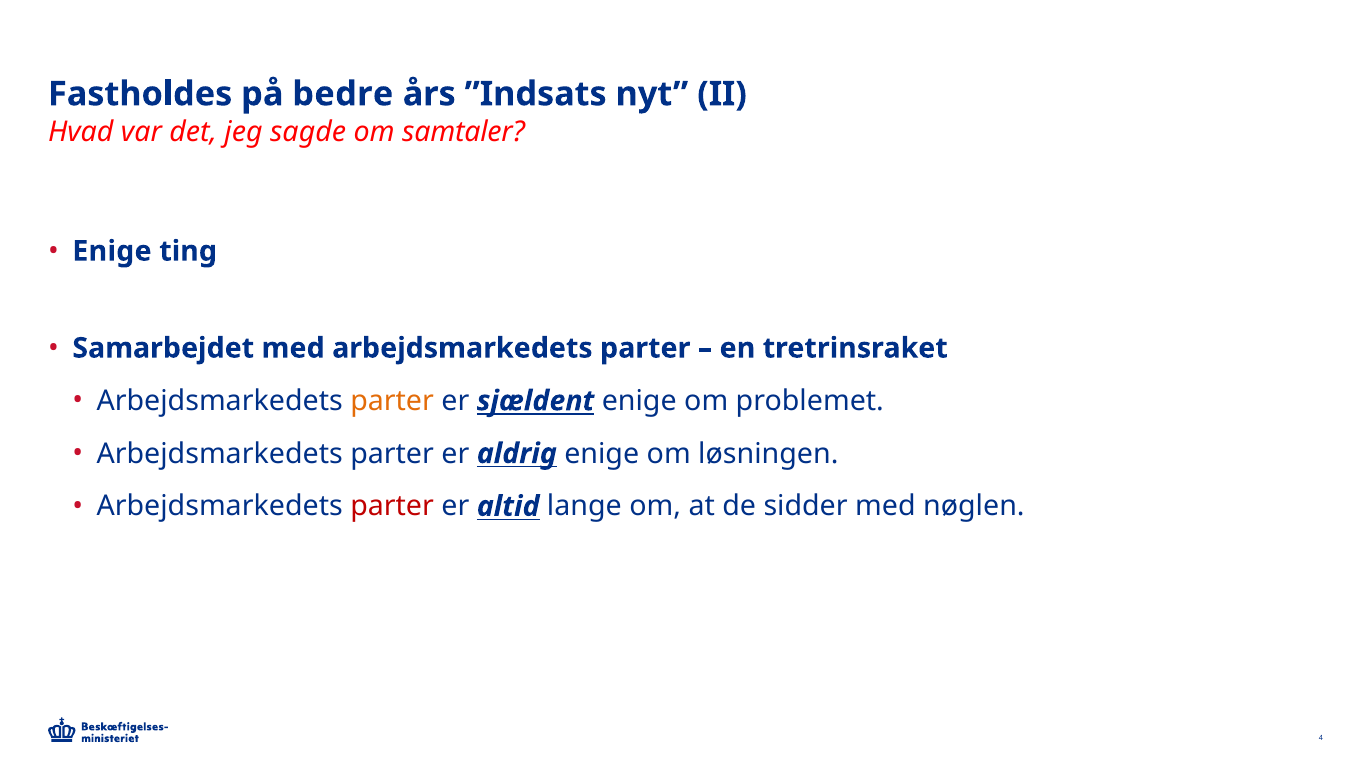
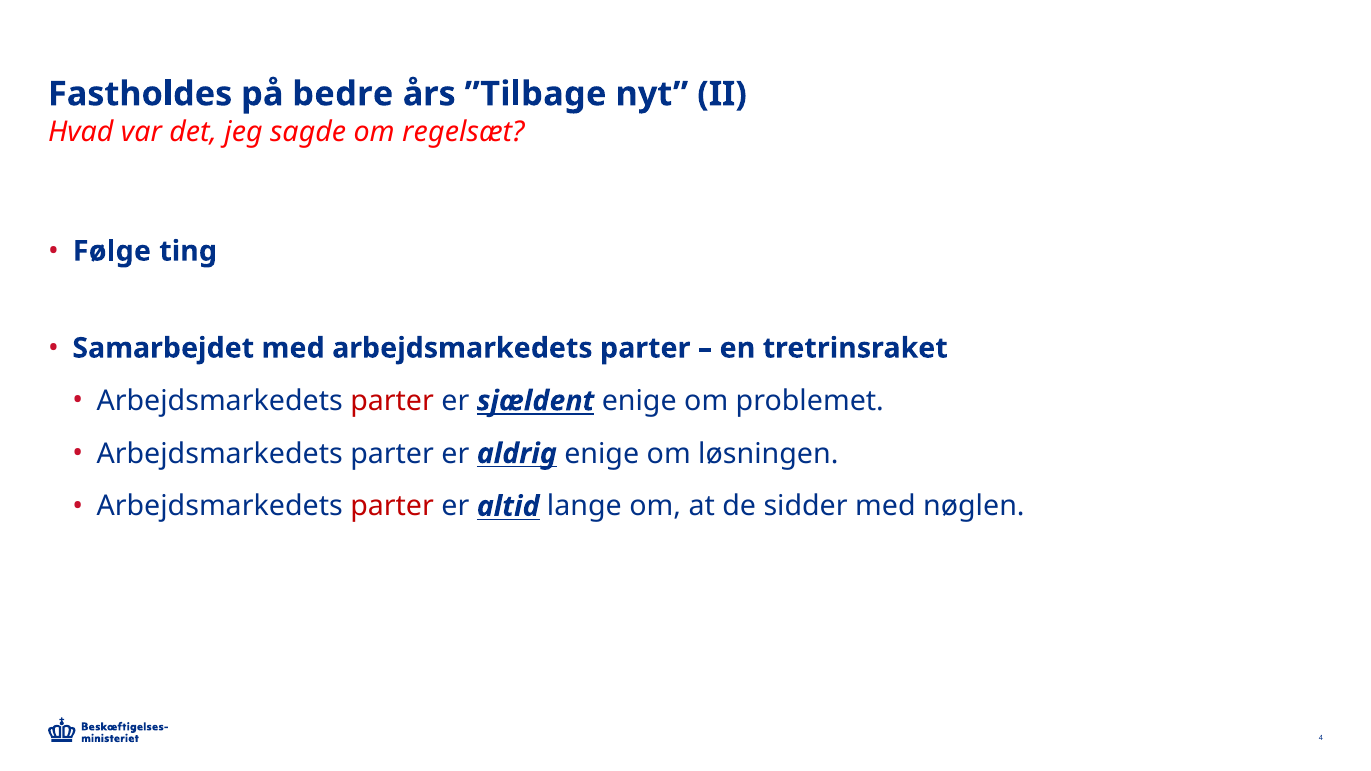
”Indsats: ”Indsats -> ”Tilbage
samtaler: samtaler -> regelsæt
Enige at (112, 251): Enige -> Følge
parter at (392, 401) colour: orange -> red
